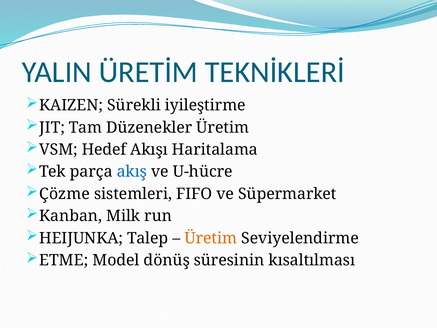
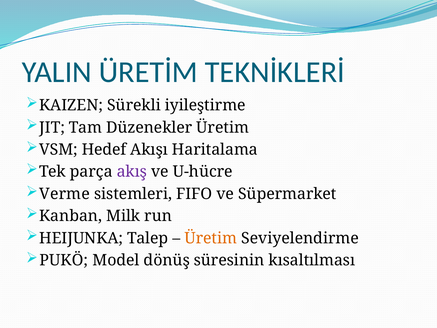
akış colour: blue -> purple
Çözme: Çözme -> Verme
ETME: ETME -> PUKÖ
